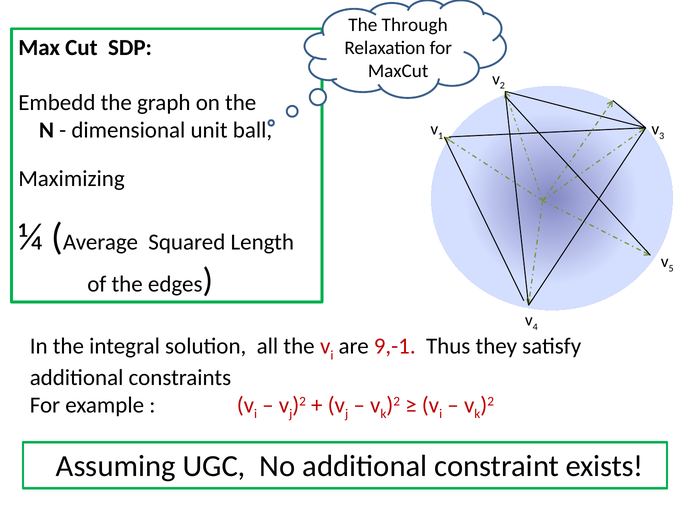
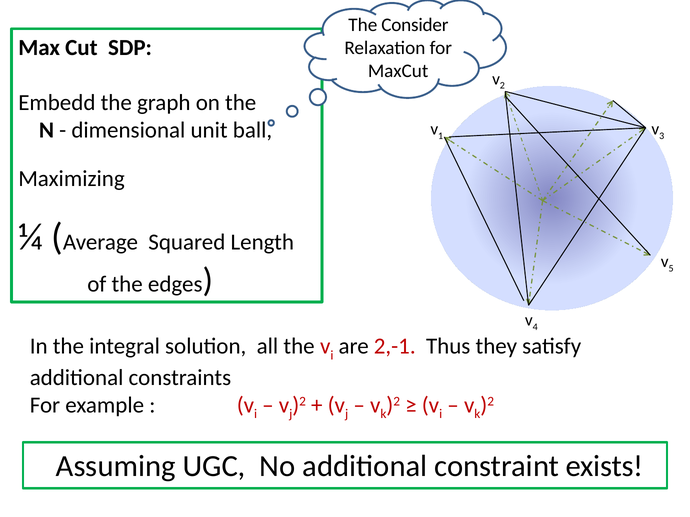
Through: Through -> Consider
9,-1: 9,-1 -> 2,-1
